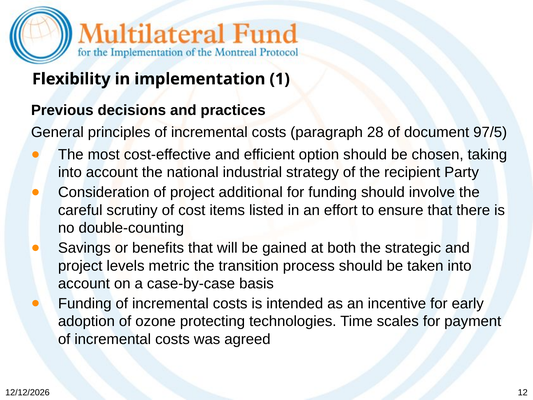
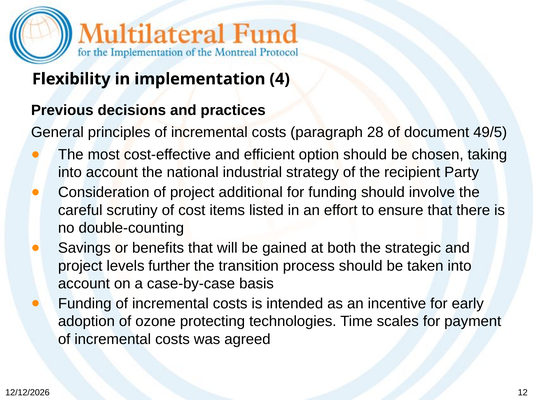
1: 1 -> 4
97/5: 97/5 -> 49/5
metric: metric -> further
